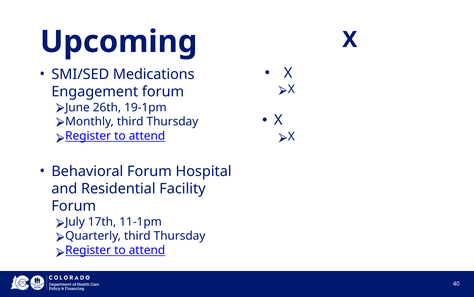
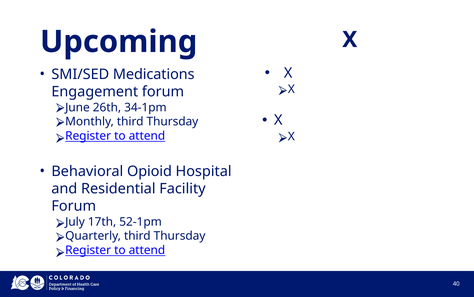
19-1pm: 19-1pm -> 34-1pm
Behavioral Forum: Forum -> Opioid
11-1pm: 11-1pm -> 52-1pm
